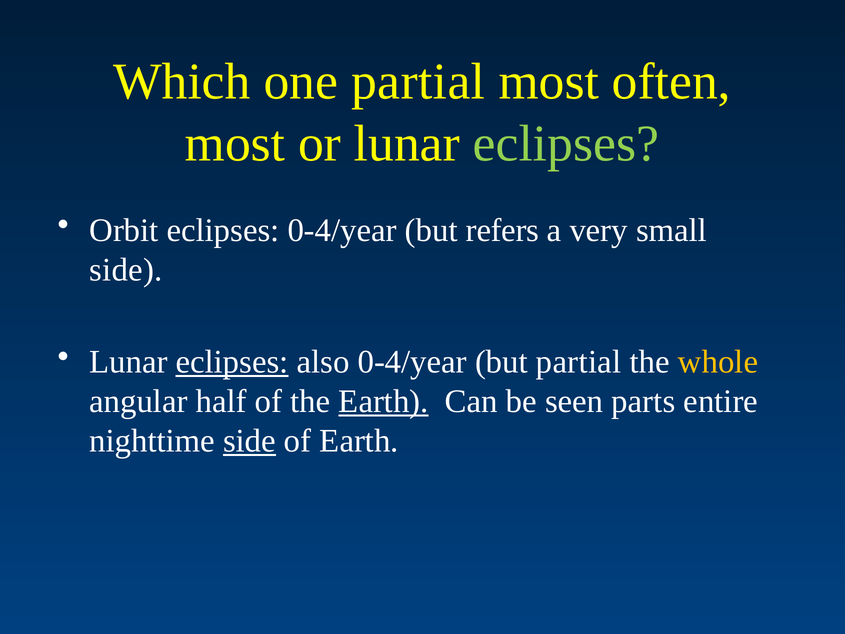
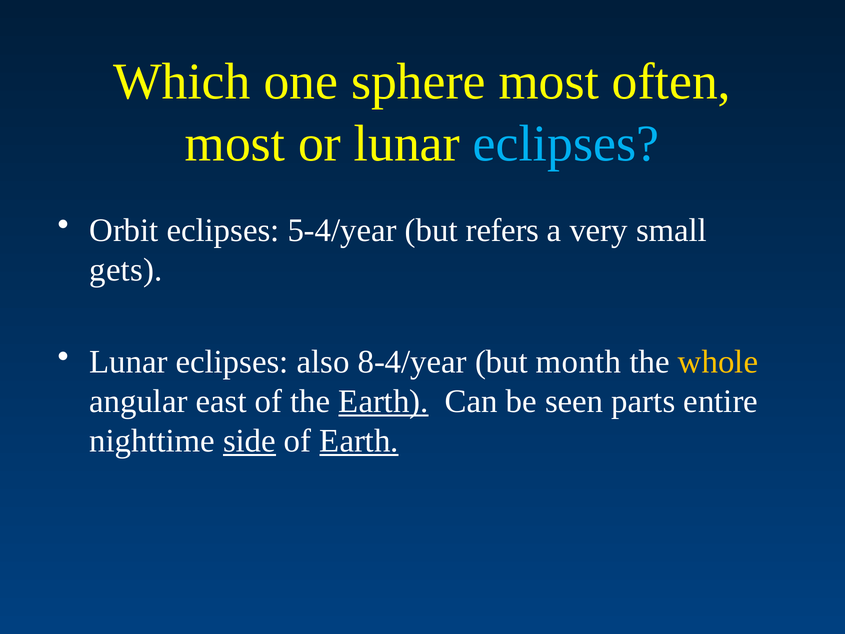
one partial: partial -> sphere
eclipses at (566, 144) colour: light green -> light blue
eclipses 0-4/year: 0-4/year -> 5-4/year
side at (126, 270): side -> gets
eclipses at (232, 362) underline: present -> none
also 0-4/year: 0-4/year -> 8-4/year
but partial: partial -> month
half: half -> east
Earth at (359, 441) underline: none -> present
